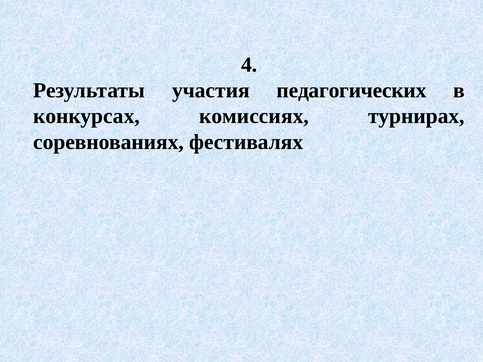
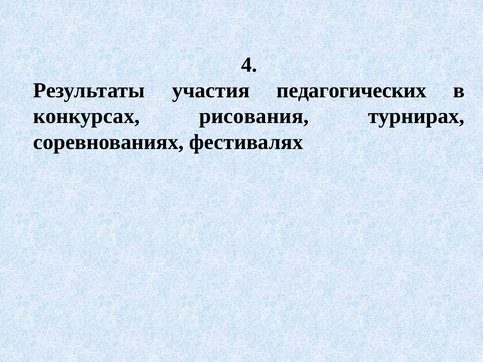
комиссиях: комиссиях -> рисования
